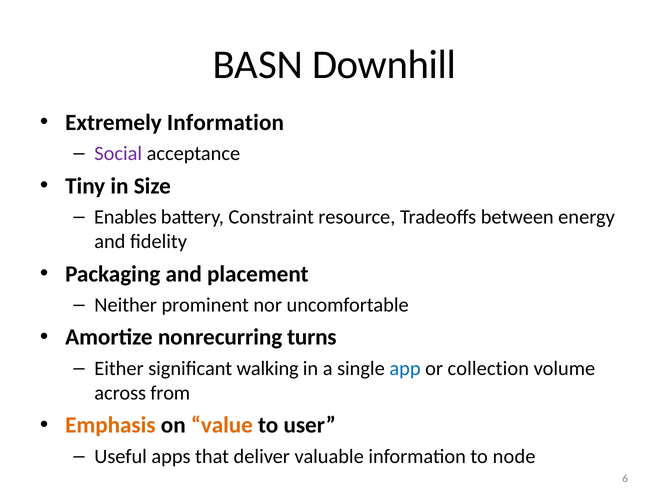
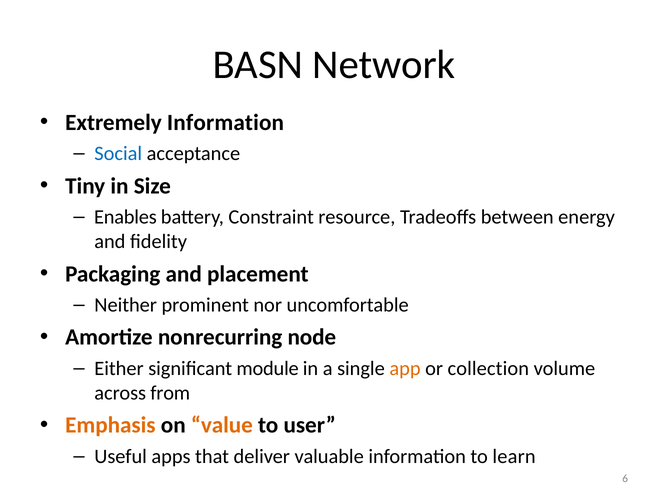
Downhill: Downhill -> Network
Social colour: purple -> blue
turns: turns -> node
walking: walking -> module
app colour: blue -> orange
node: node -> learn
